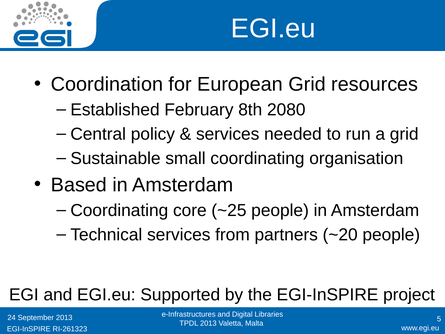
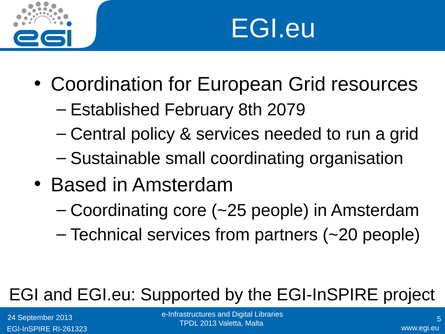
2080: 2080 -> 2079
